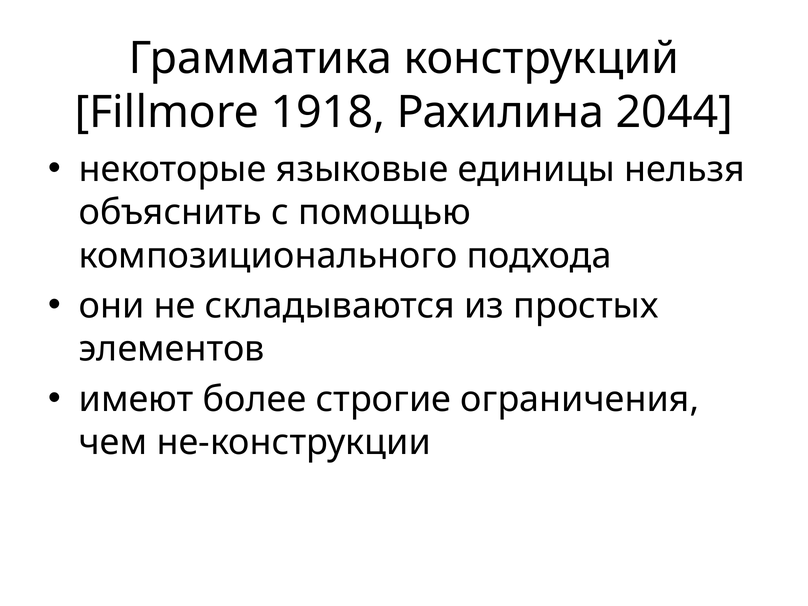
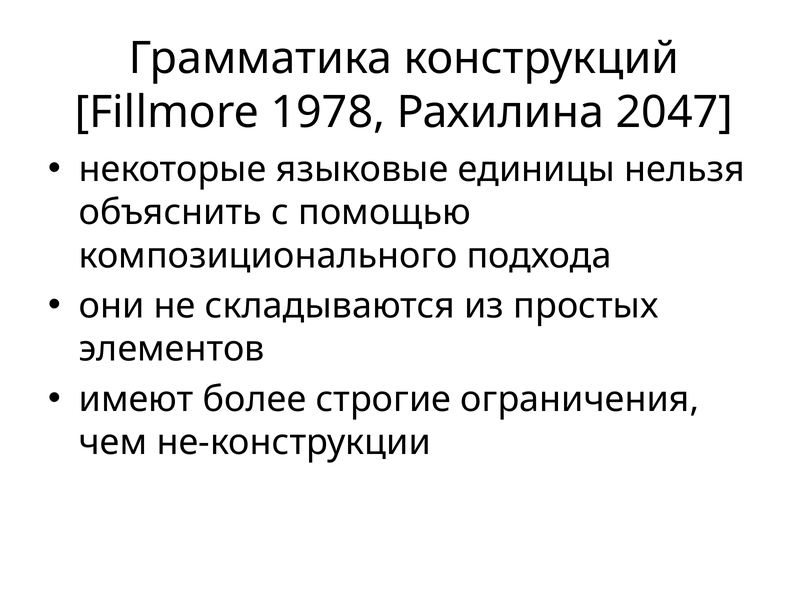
1918: 1918 -> 1978
2044: 2044 -> 2047
